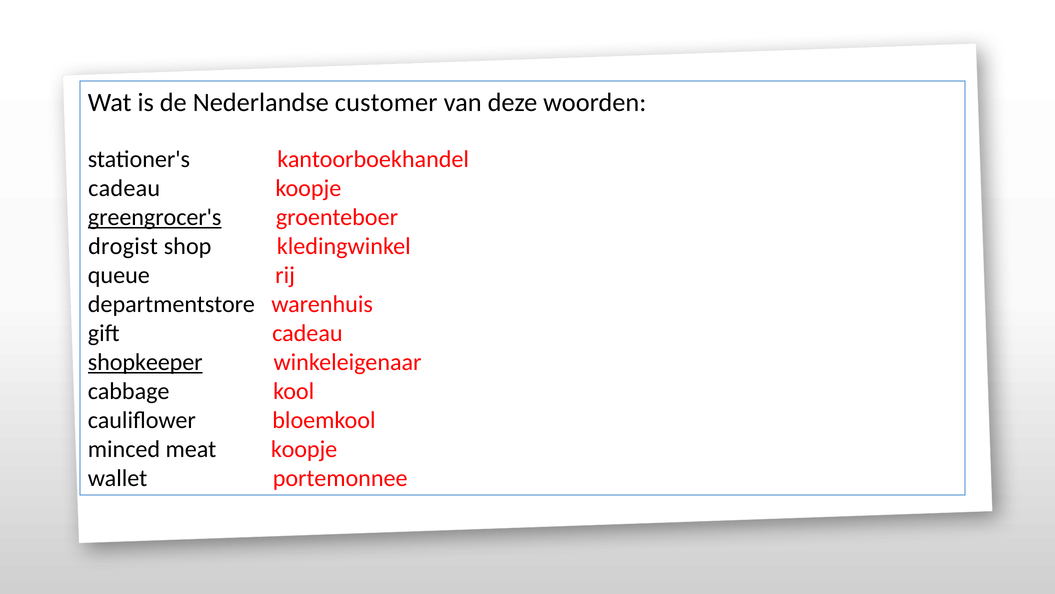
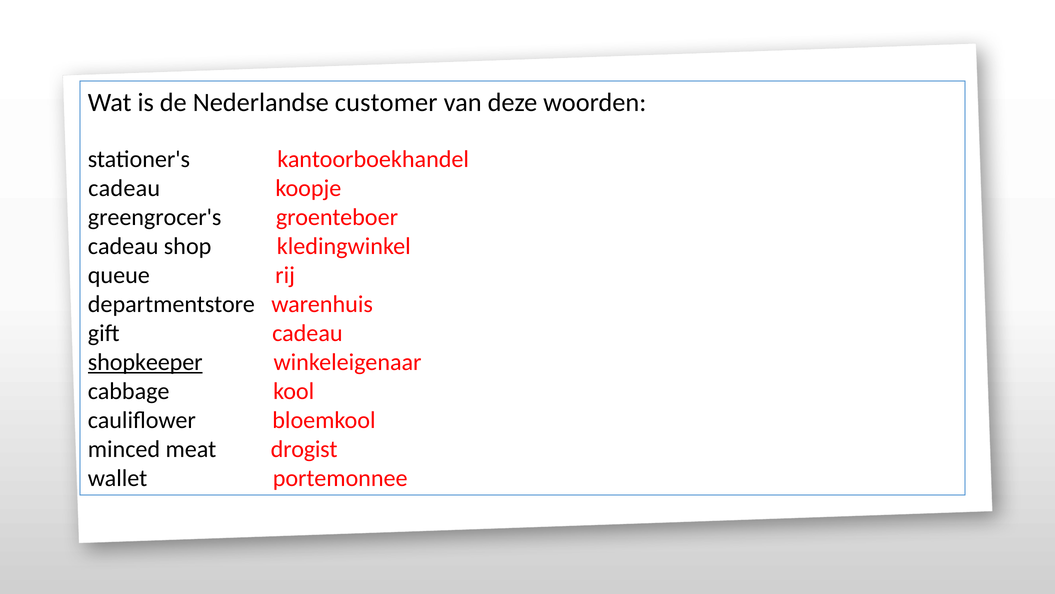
greengrocer's underline: present -> none
drogist at (123, 246): drogist -> cadeau
meat koopje: koopje -> drogist
